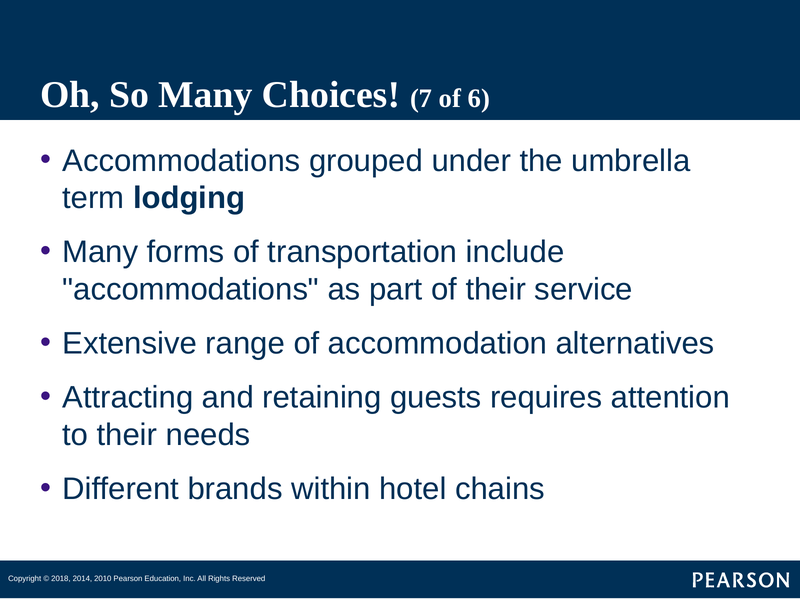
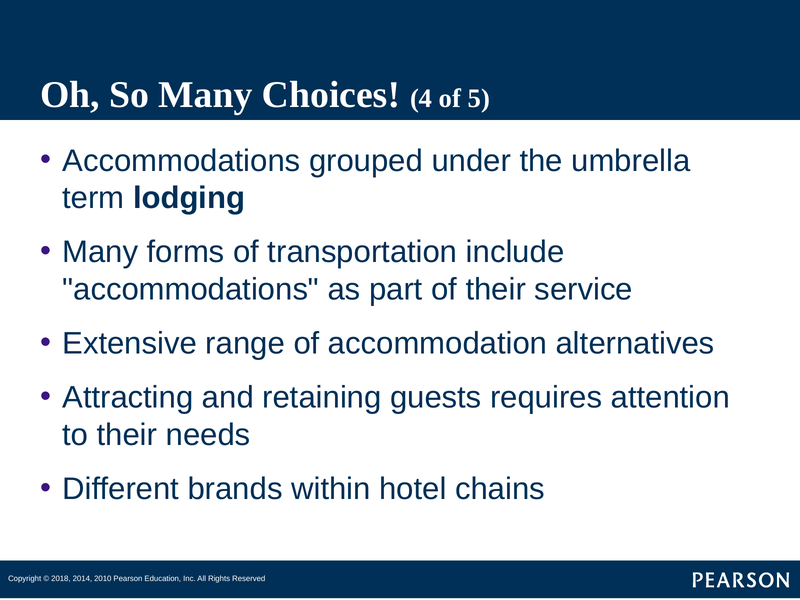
7: 7 -> 4
6: 6 -> 5
